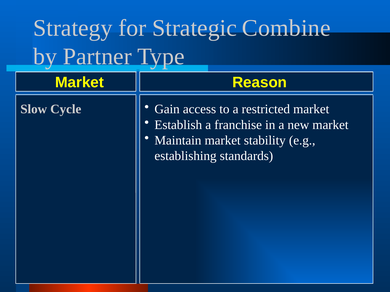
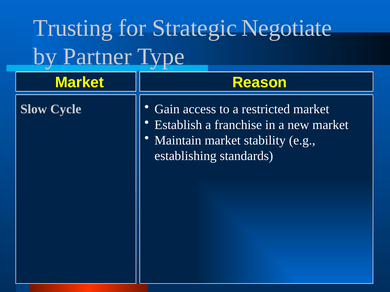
Strategy: Strategy -> Trusting
Combine: Combine -> Negotiate
